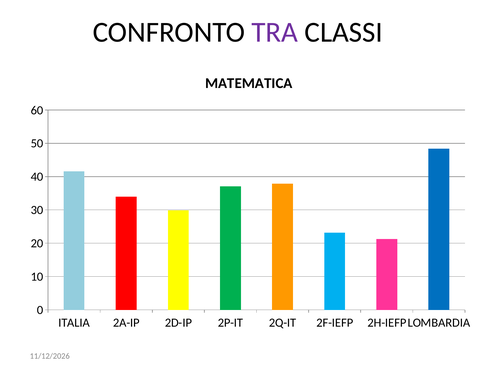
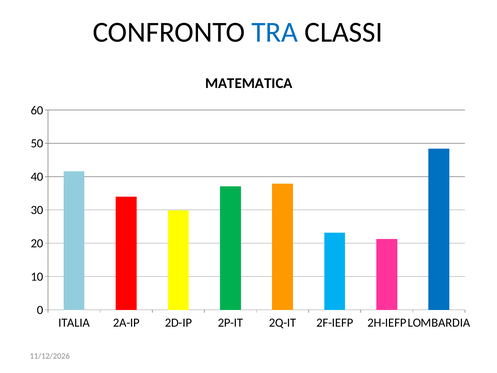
TRA colour: purple -> blue
